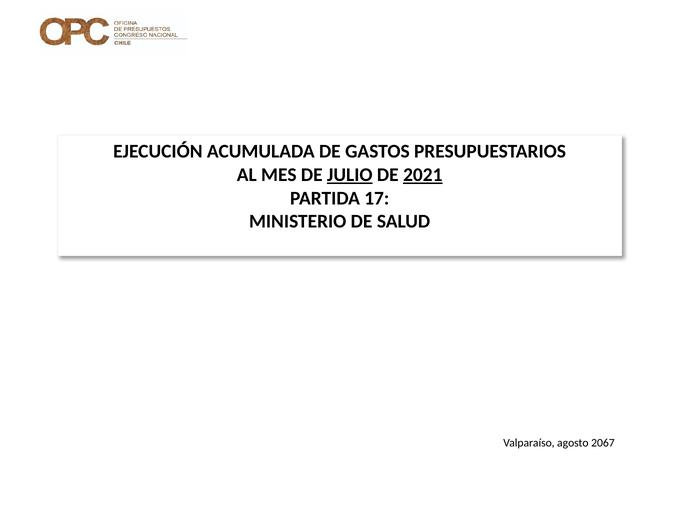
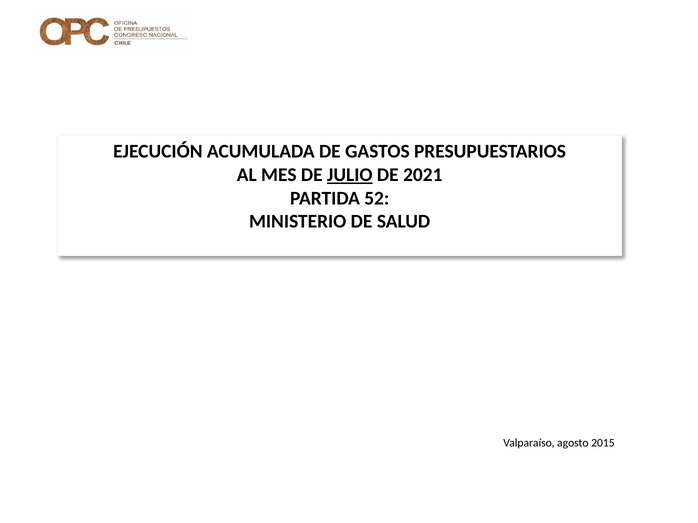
2021 underline: present -> none
17: 17 -> 52
2067: 2067 -> 2015
